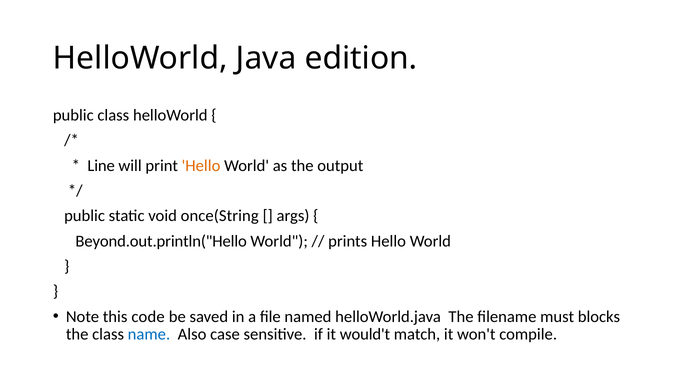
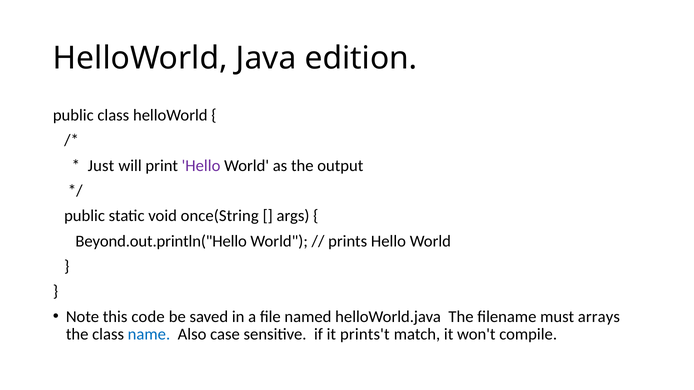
Line: Line -> Just
Hello at (201, 166) colour: orange -> purple
blocks: blocks -> arrays
would't: would't -> prints't
